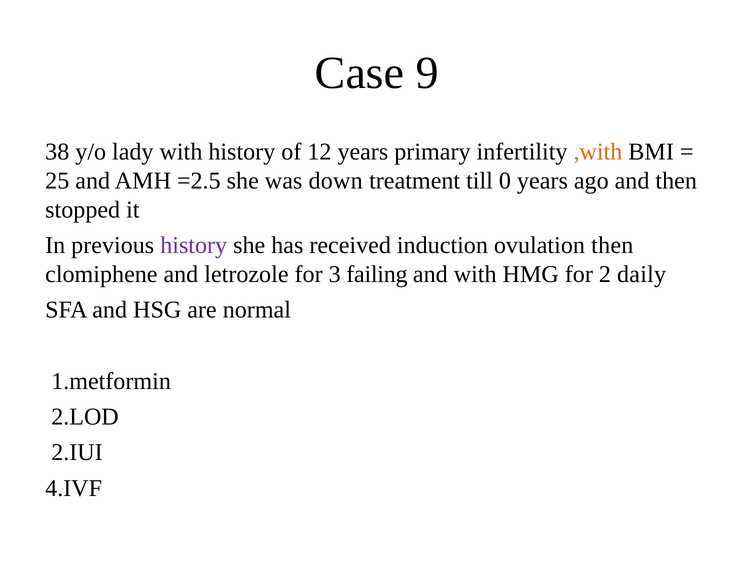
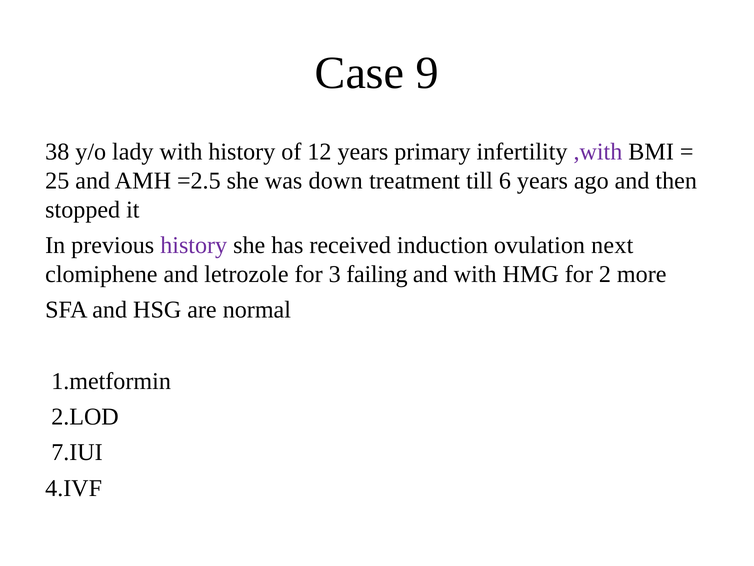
,with colour: orange -> purple
0: 0 -> 6
ovulation then: then -> next
daily: daily -> more
2.IUI: 2.IUI -> 7.IUI
